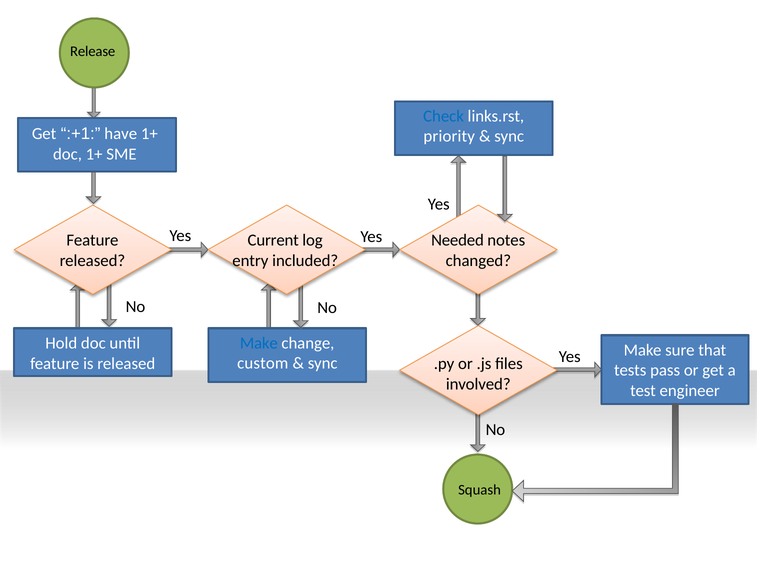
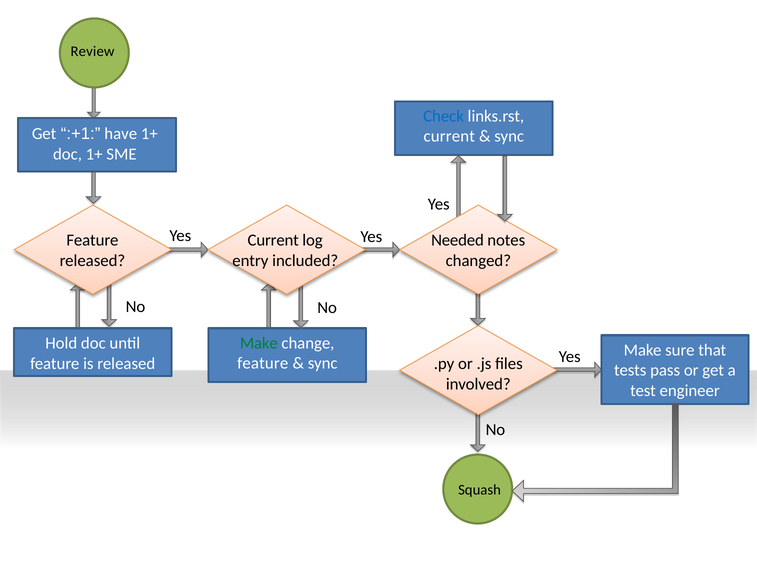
Release: Release -> Review
priority at (449, 136): priority -> current
Make at (259, 343) colour: blue -> green
custom at (263, 363): custom -> feature
